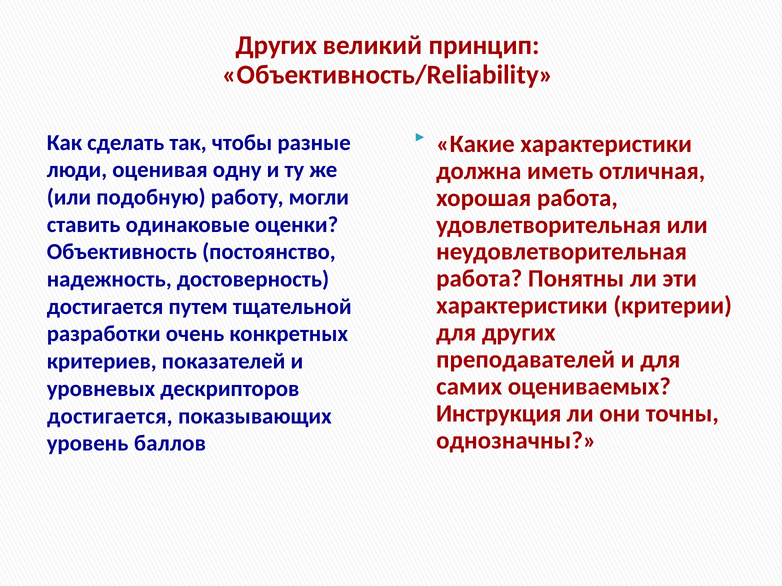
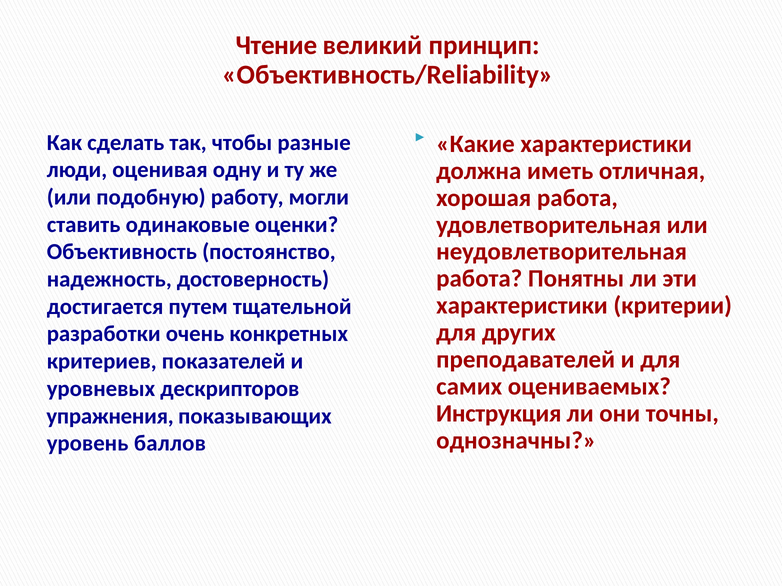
Других at (277, 45): Других -> Чтение
достигается at (110, 416): достигается -> упражнения
